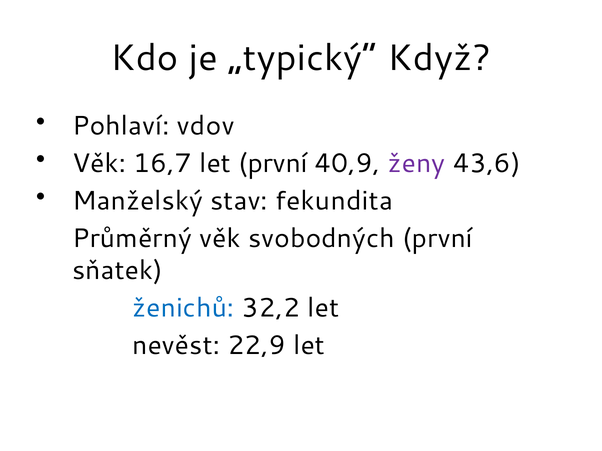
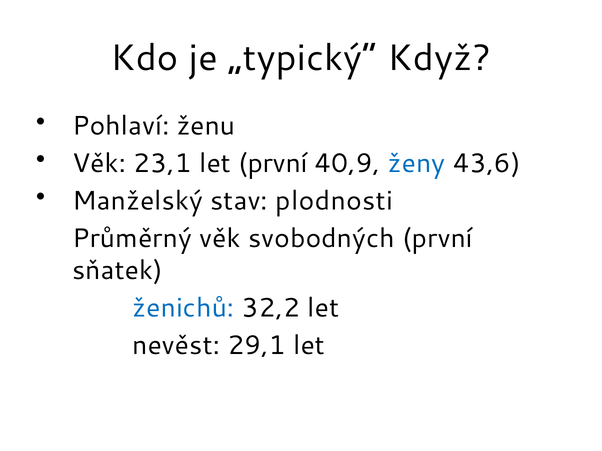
vdov: vdov -> ženu
16,7: 16,7 -> 23,1
ženy colour: purple -> blue
fekundita: fekundita -> plodnosti
22,9: 22,9 -> 29,1
